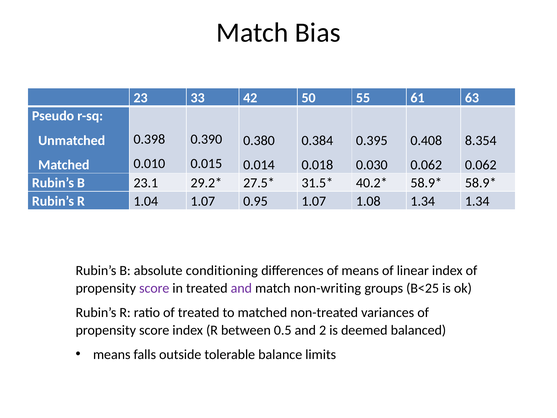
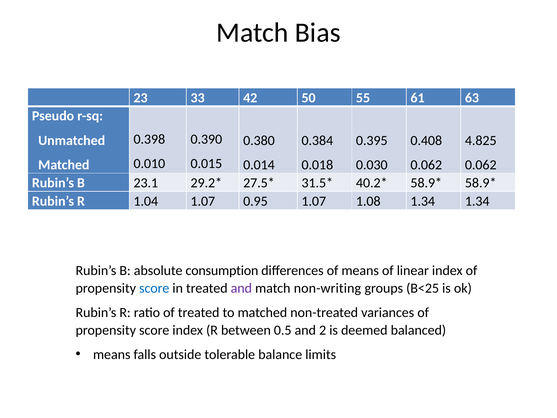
8.354: 8.354 -> 4.825
conditioning: conditioning -> consumption
score at (154, 288) colour: purple -> blue
